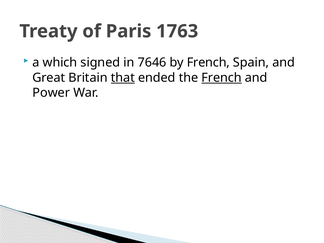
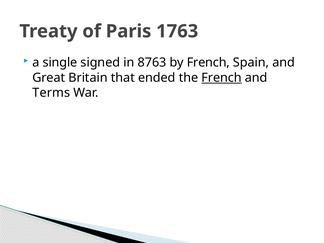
which: which -> single
7646: 7646 -> 8763
that underline: present -> none
Power: Power -> Terms
